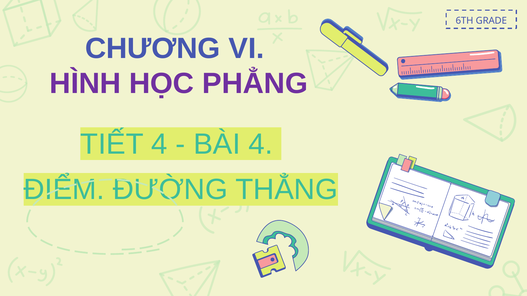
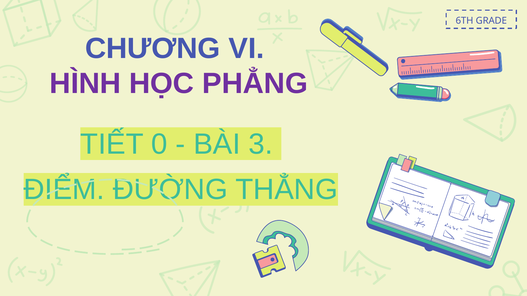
TIẾT 4: 4 -> 0
BÀI 4: 4 -> 3
